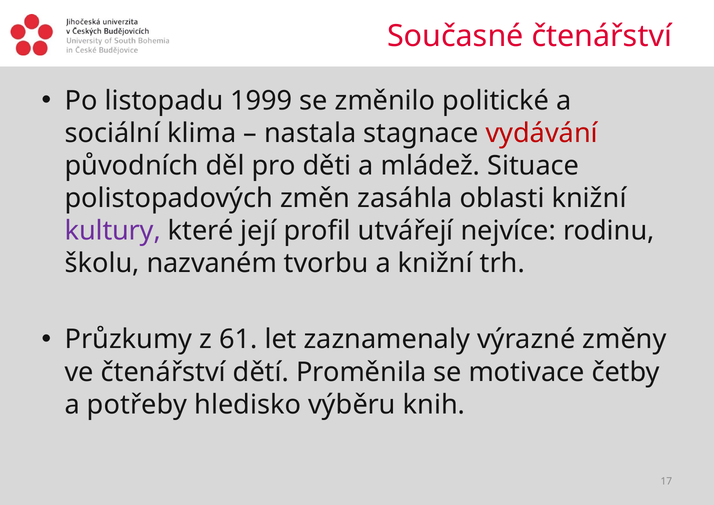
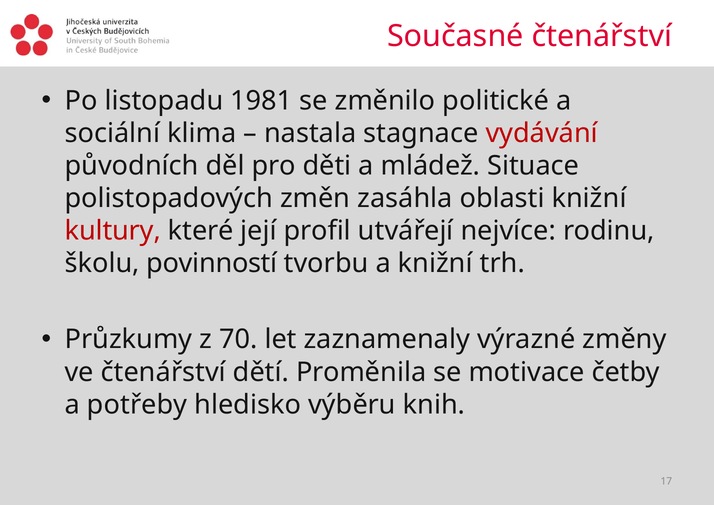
1999: 1999 -> 1981
kultury colour: purple -> red
nazvaném: nazvaném -> povinností
61: 61 -> 70
